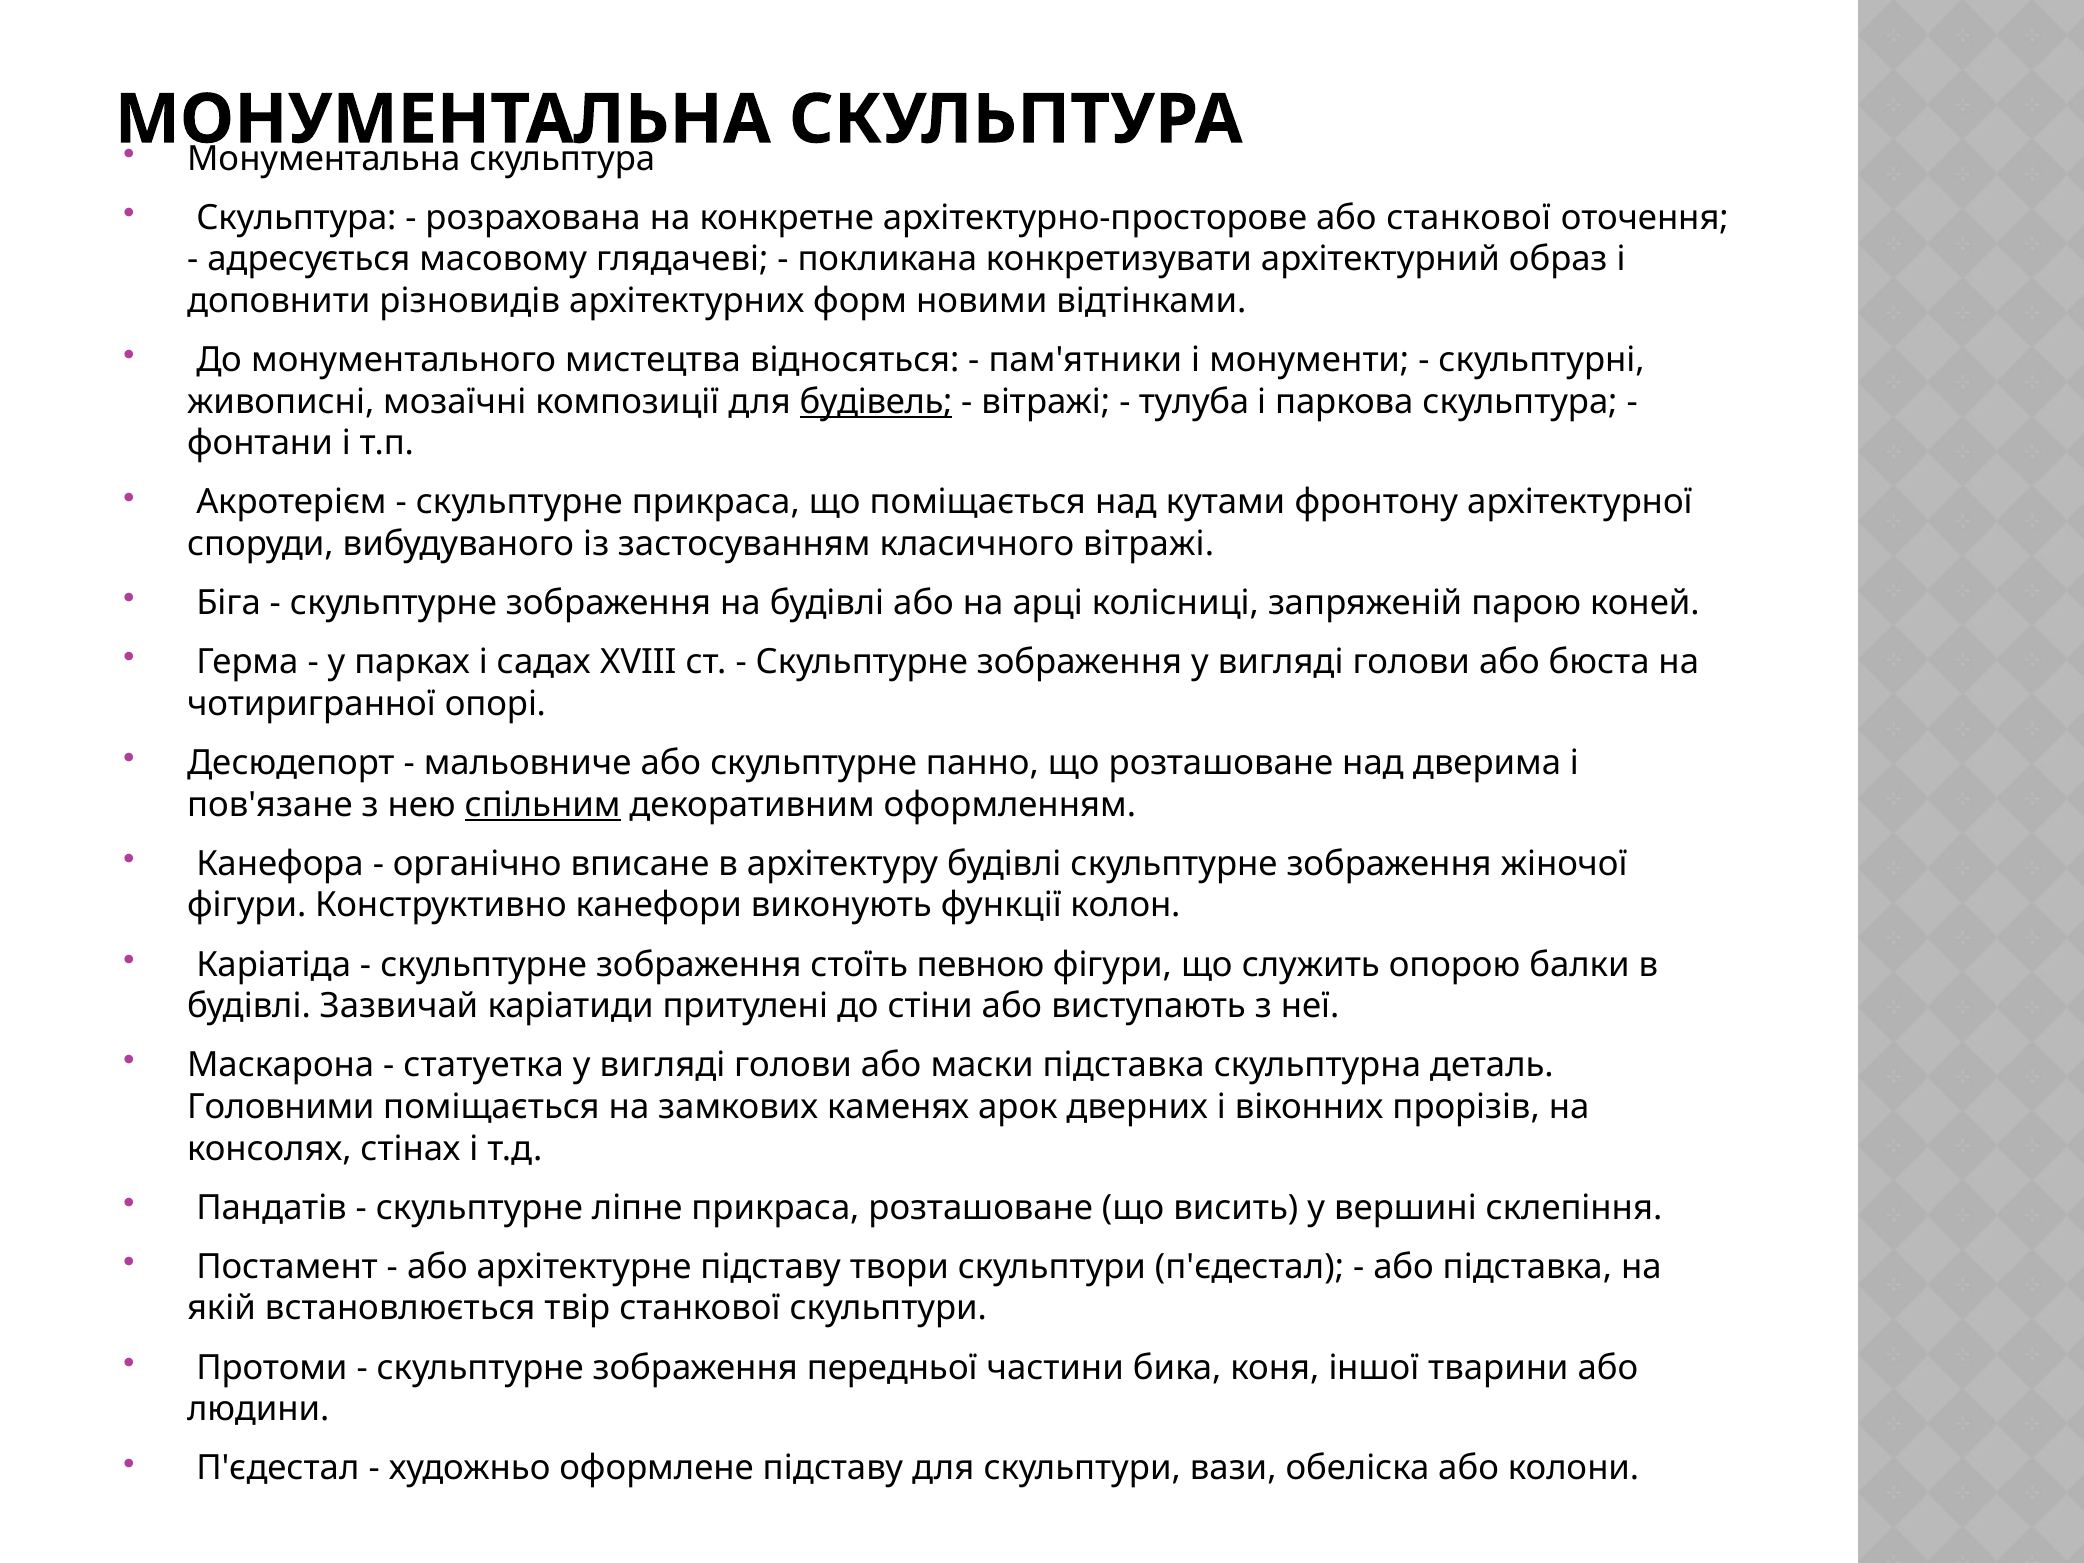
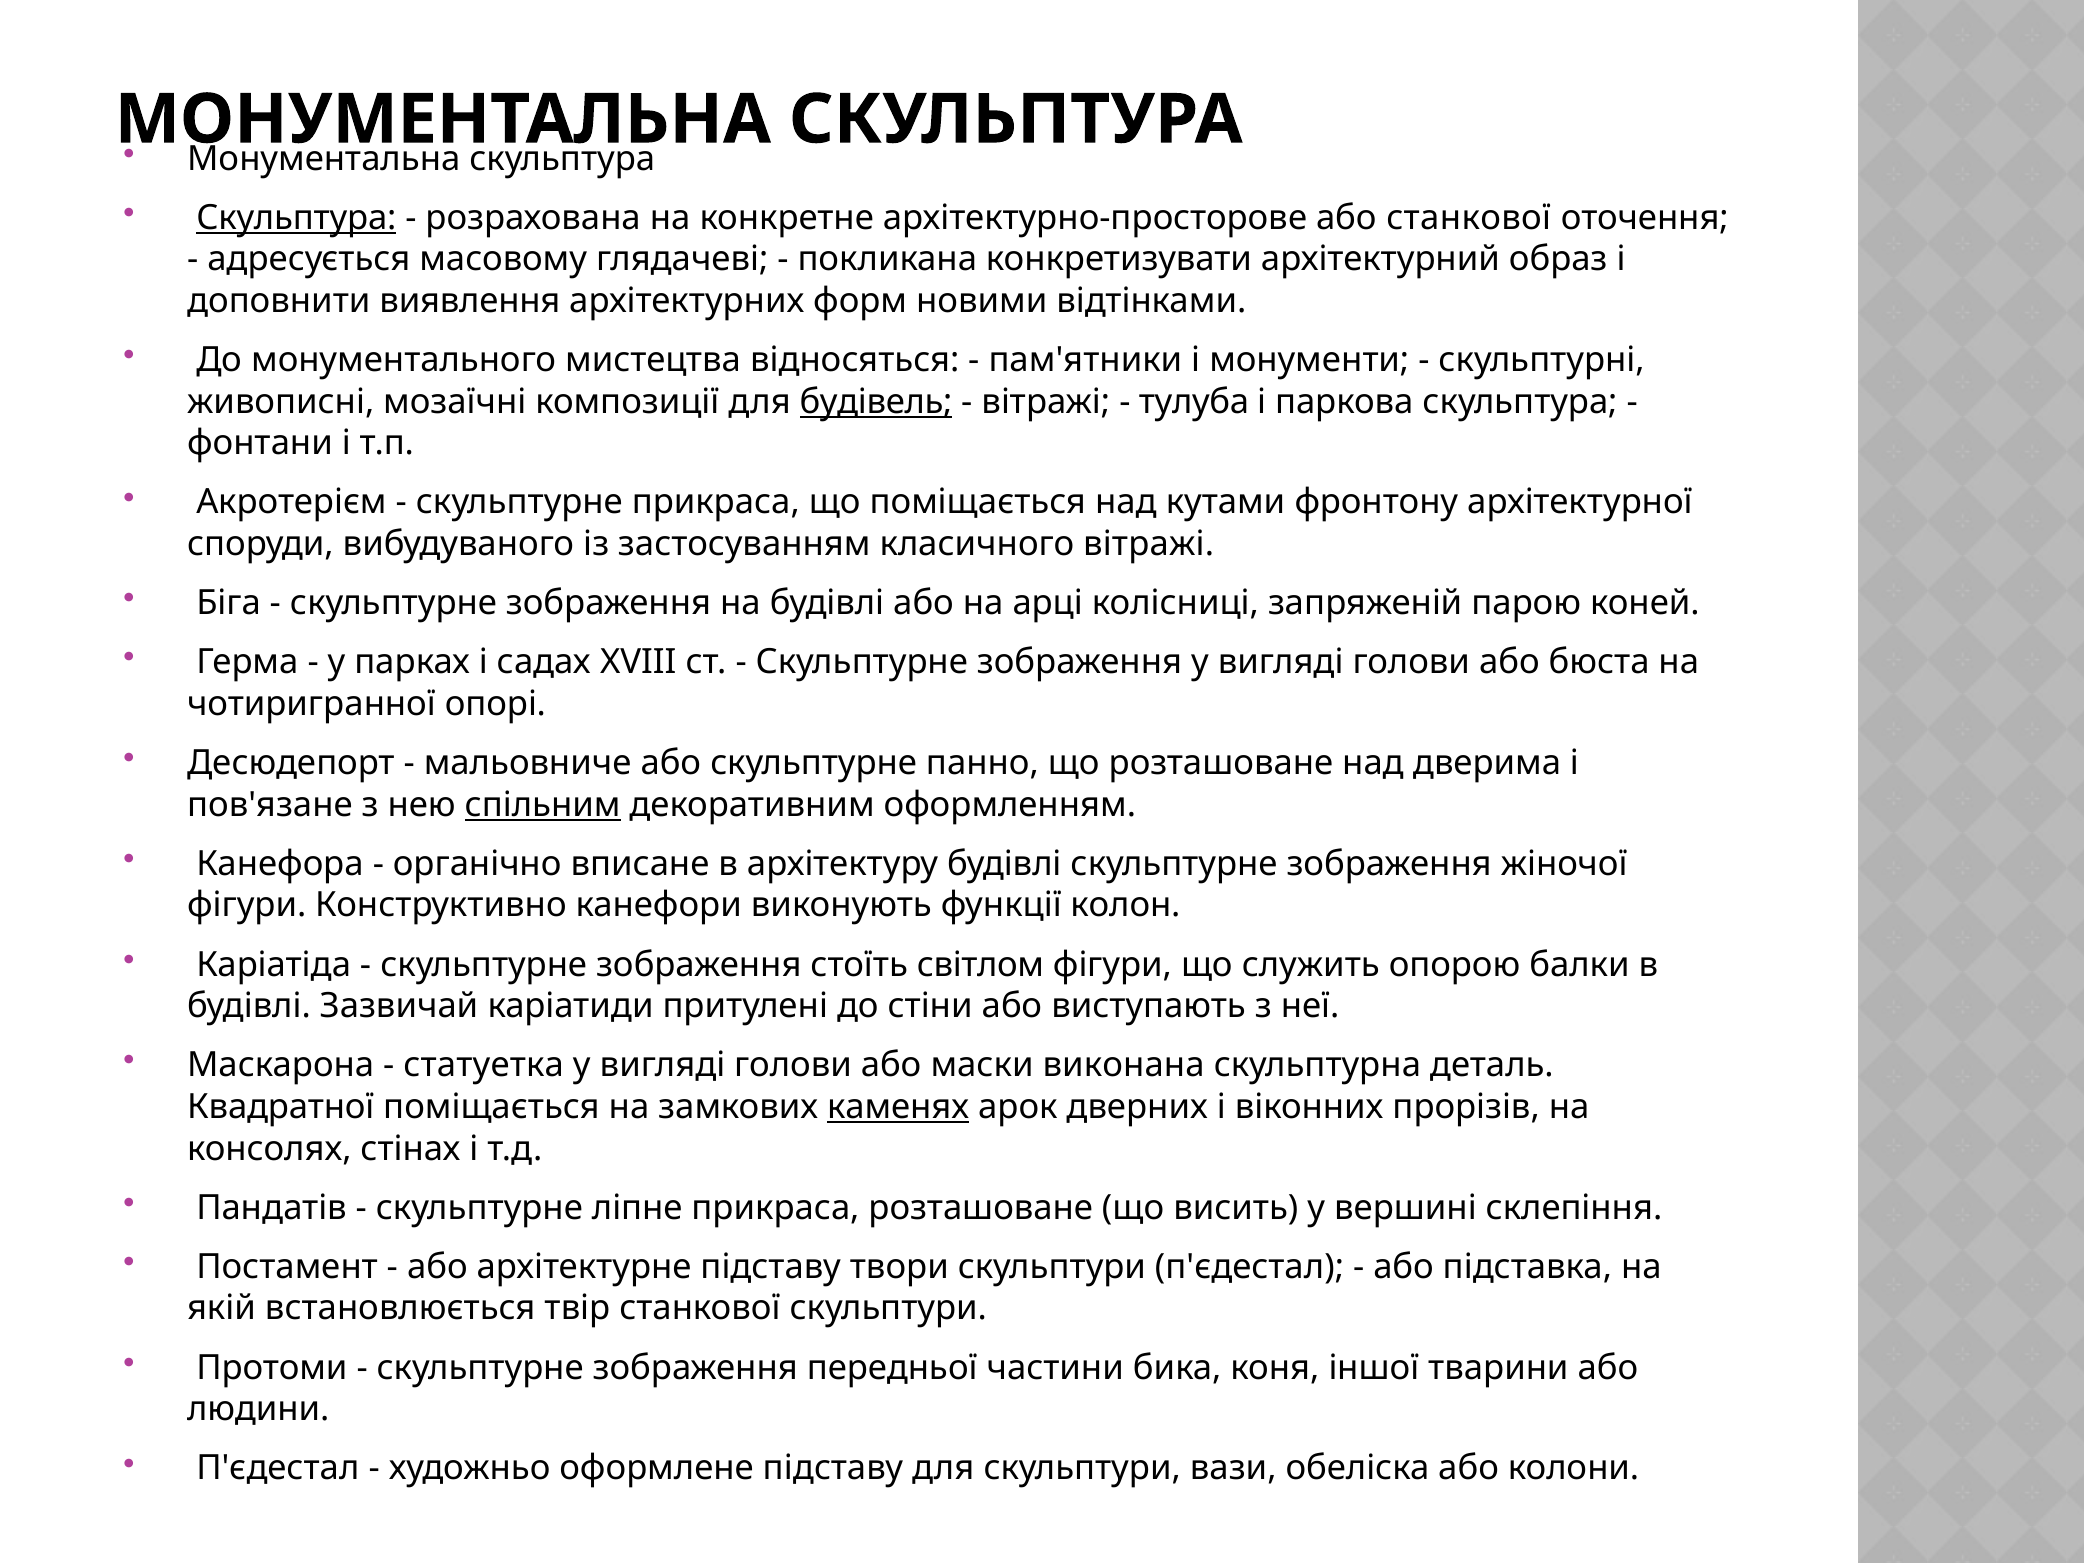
Скульптура at (296, 218) underline: none -> present
різновидів: різновидів -> виявлення
певною: певною -> світлом
маски підставка: підставка -> виконана
Головними: Головними -> Квадратної
каменях underline: none -> present
